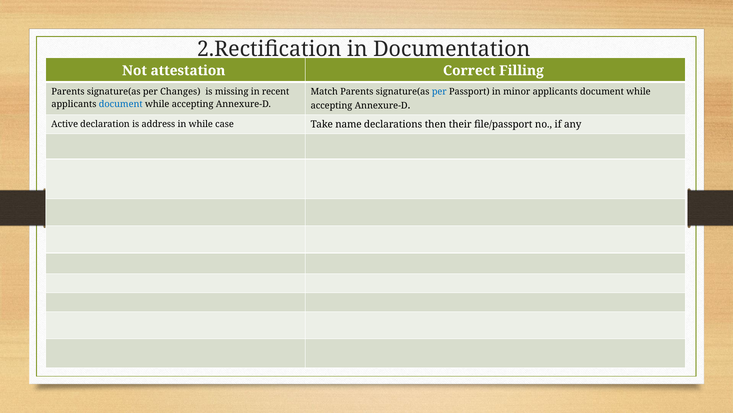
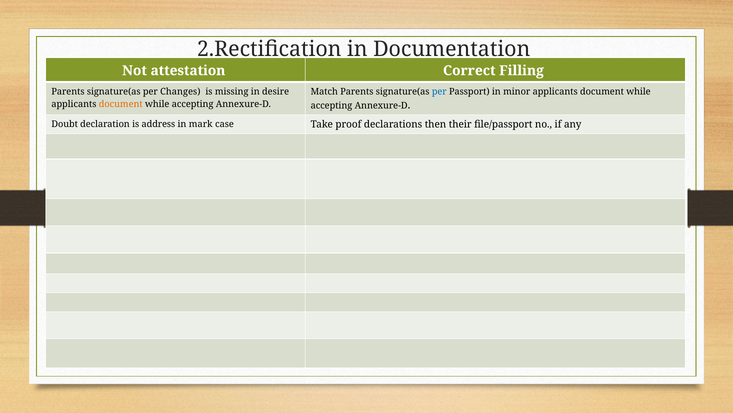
recent: recent -> desire
document at (121, 104) colour: blue -> orange
Active: Active -> Doubt
in while: while -> mark
name: name -> proof
